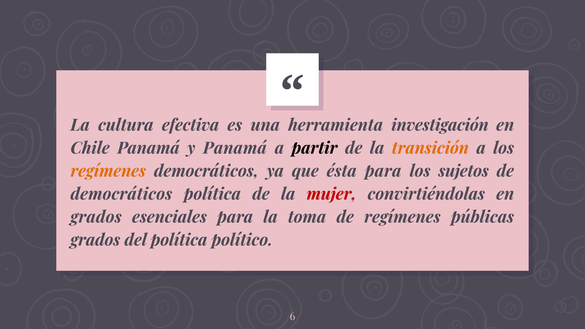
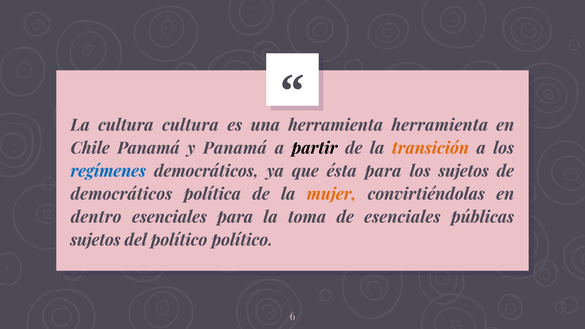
cultura efectiva: efectiva -> cultura
herramienta investigación: investigación -> herramienta
regímenes at (108, 171) colour: orange -> blue
mujer colour: red -> orange
grados at (96, 217): grados -> dentro
de regímenes: regímenes -> esenciales
grados at (95, 240): grados -> sujetos
del política: política -> político
